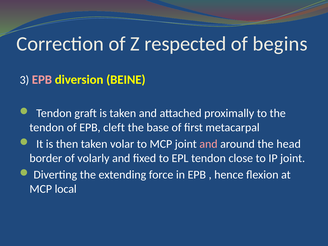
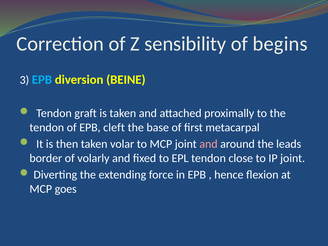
respected: respected -> sensibility
EPB at (42, 80) colour: pink -> light blue
head: head -> leads
local: local -> goes
